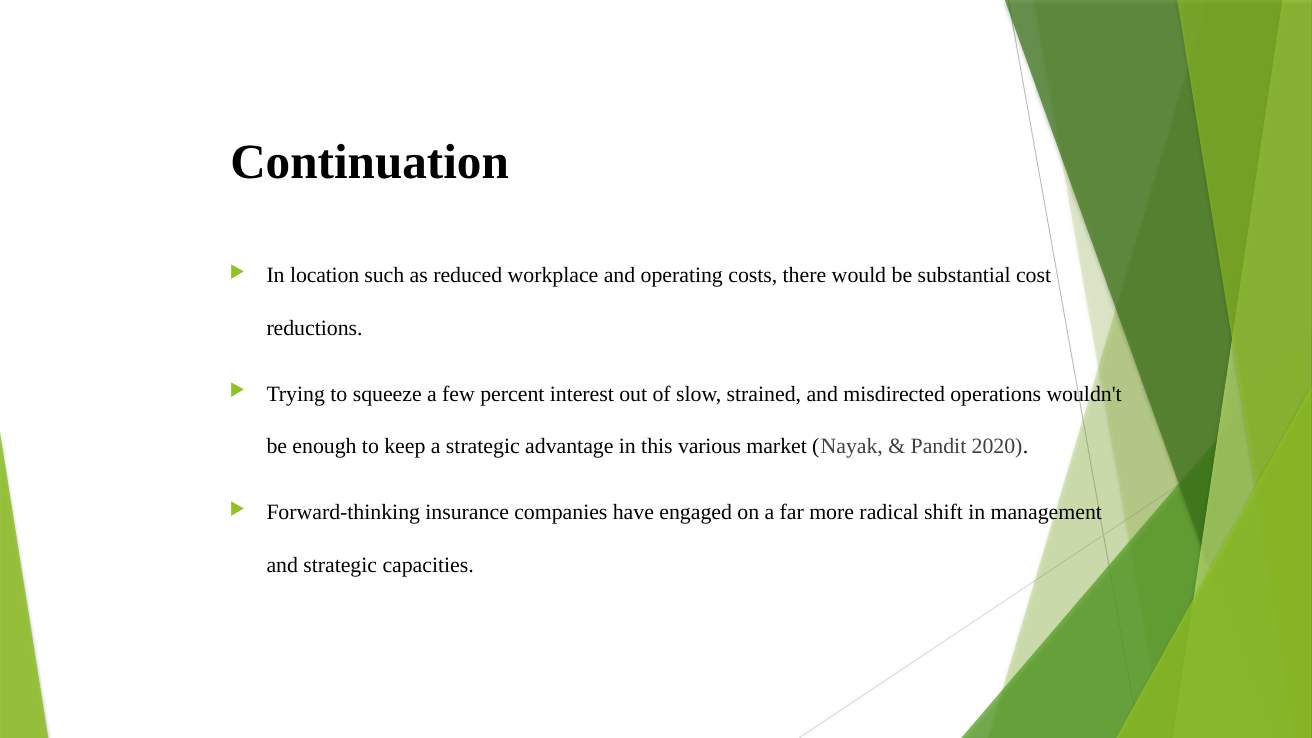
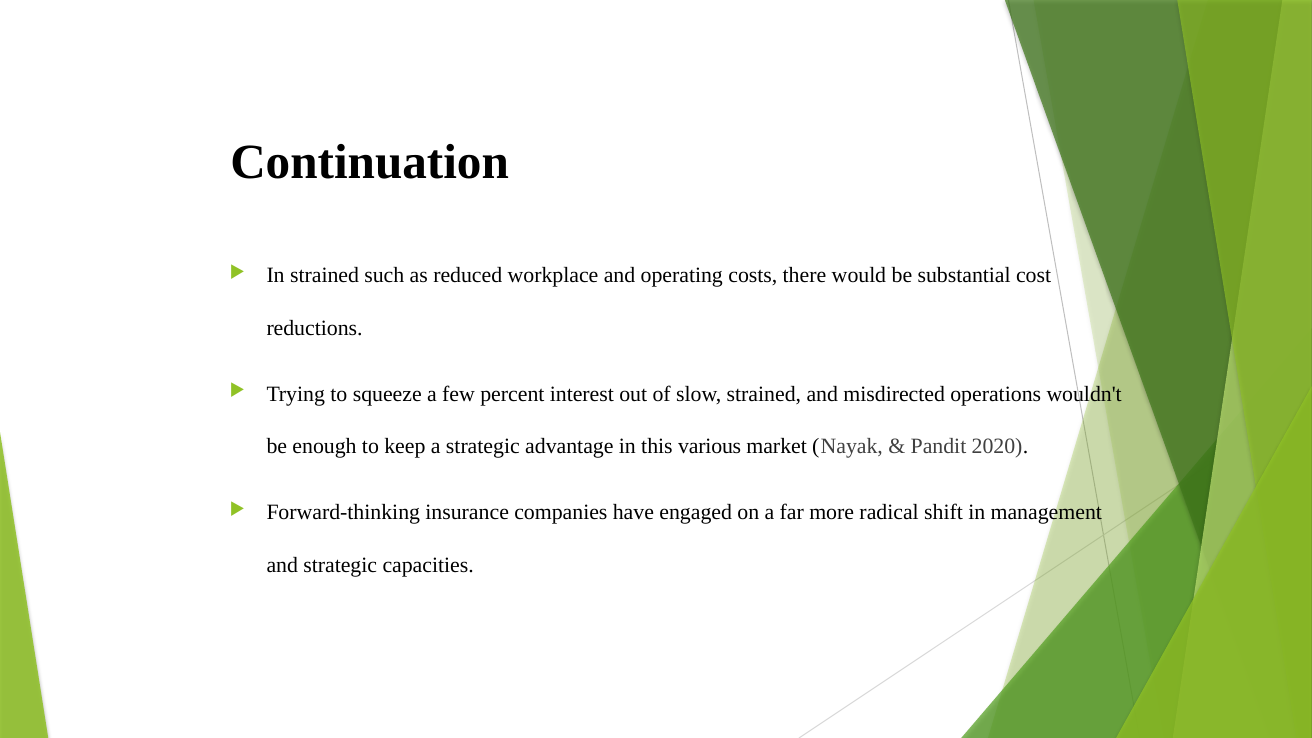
In location: location -> strained
